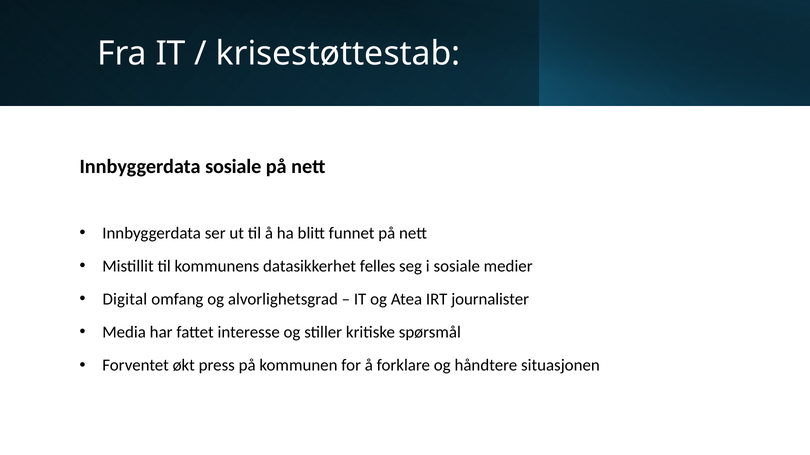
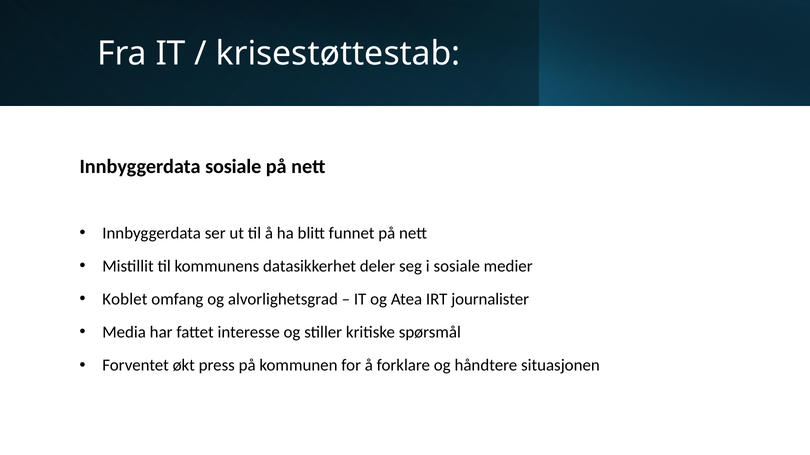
felles: felles -> deler
Digital: Digital -> Koblet
